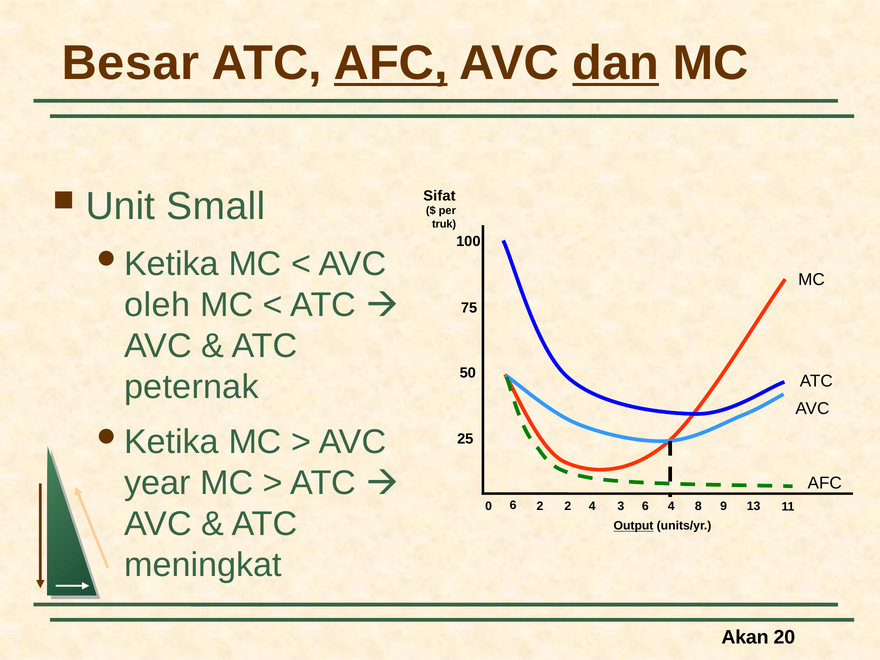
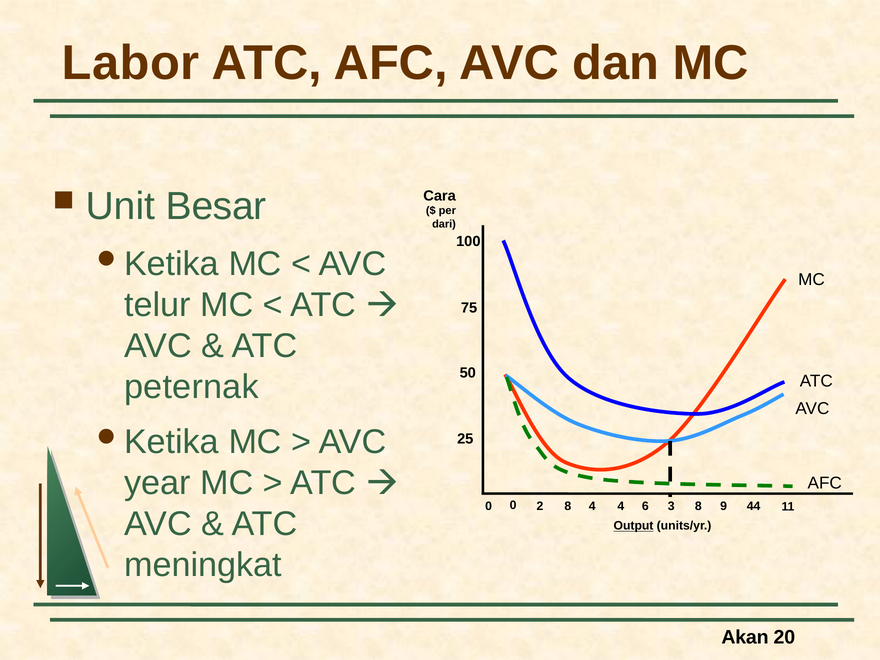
Besar: Besar -> Labor
AFC at (391, 63) underline: present -> none
dan underline: present -> none
Sifat: Sifat -> Cara
Small: Small -> Besar
truk: truk -> dari
oleh: oleh -> telur
0 6: 6 -> 0
2 2: 2 -> 8
4 3: 3 -> 4
6 4: 4 -> 3
13: 13 -> 44
